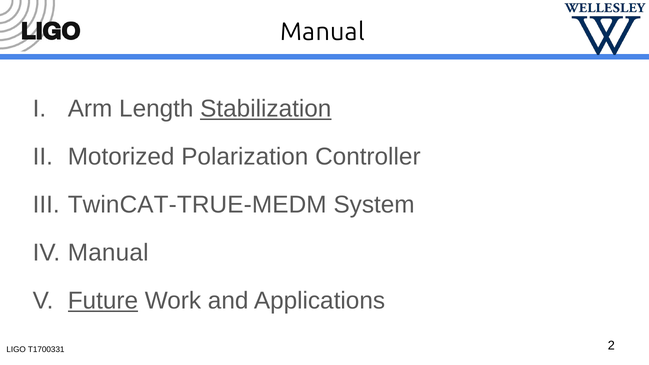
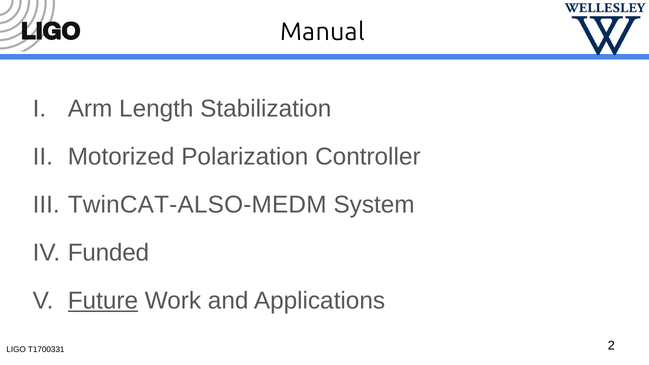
Stabilization underline: present -> none
TwinCAT-TRUE-MEDM: TwinCAT-TRUE-MEDM -> TwinCAT-ALSO-MEDM
Manual at (108, 253): Manual -> Funded
